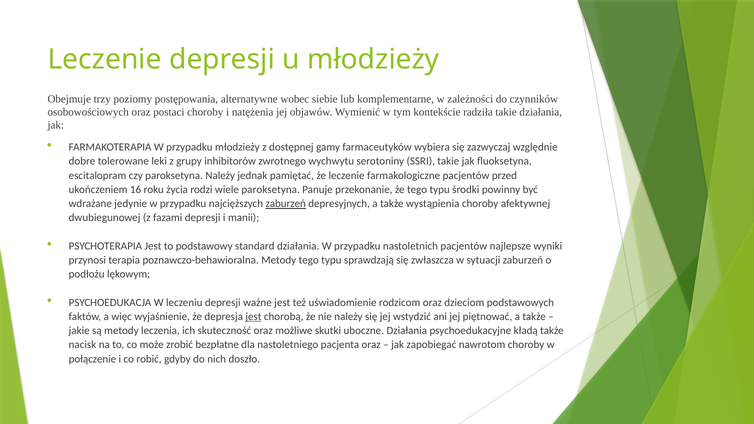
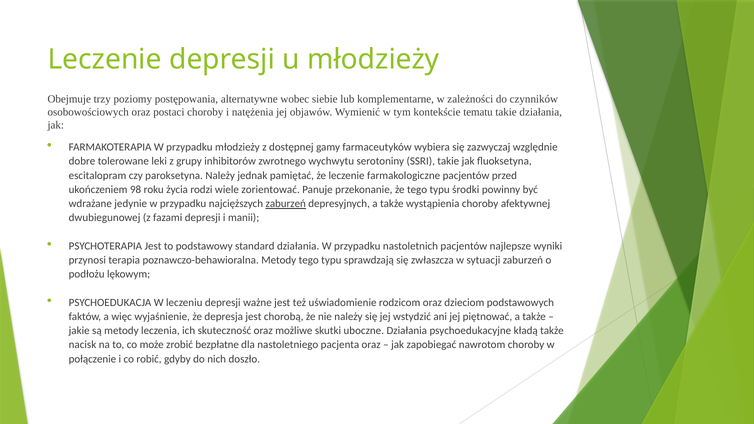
radziła: radziła -> tematu
16: 16 -> 98
wiele paroksetyna: paroksetyna -> zorientować
jest at (253, 317) underline: present -> none
